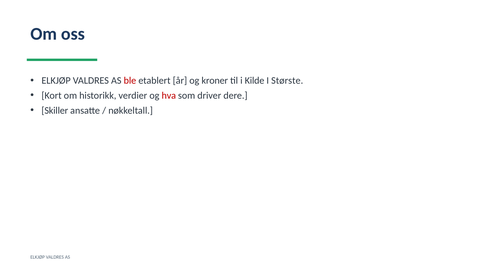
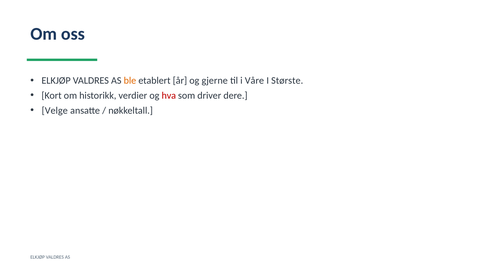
ble colour: red -> orange
kroner: kroner -> gjerne
Kilde: Kilde -> Våre
Skiller: Skiller -> Velge
